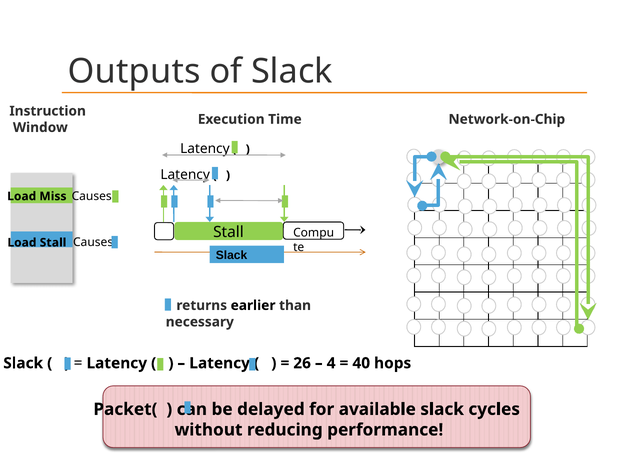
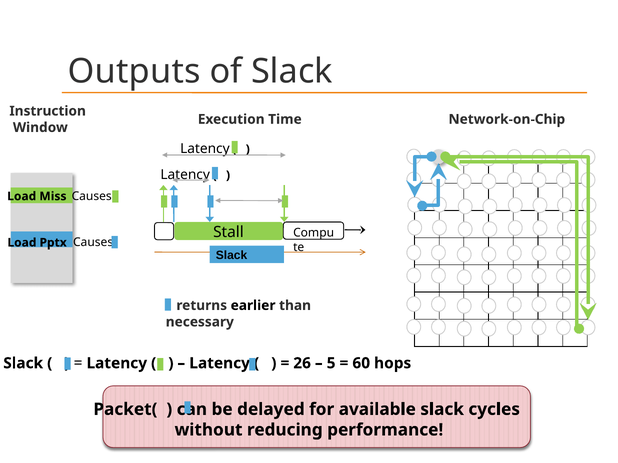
Load Stall: Stall -> Pptx
4: 4 -> 5
40: 40 -> 60
